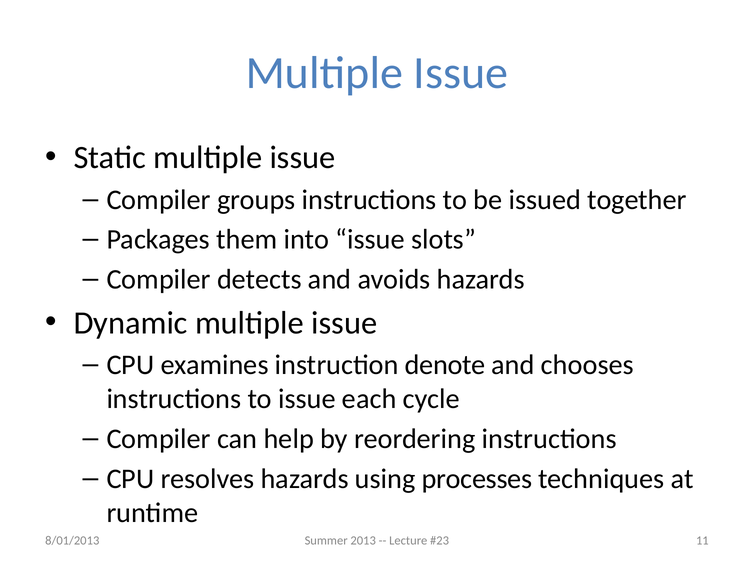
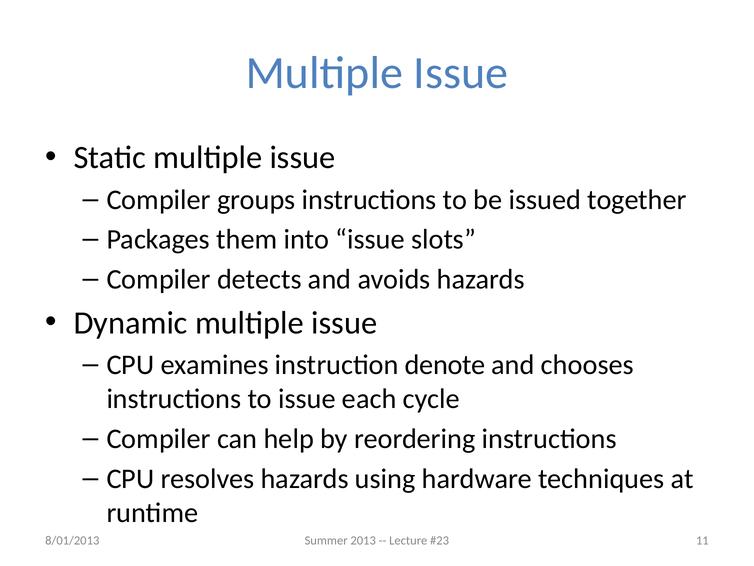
processes: processes -> hardware
